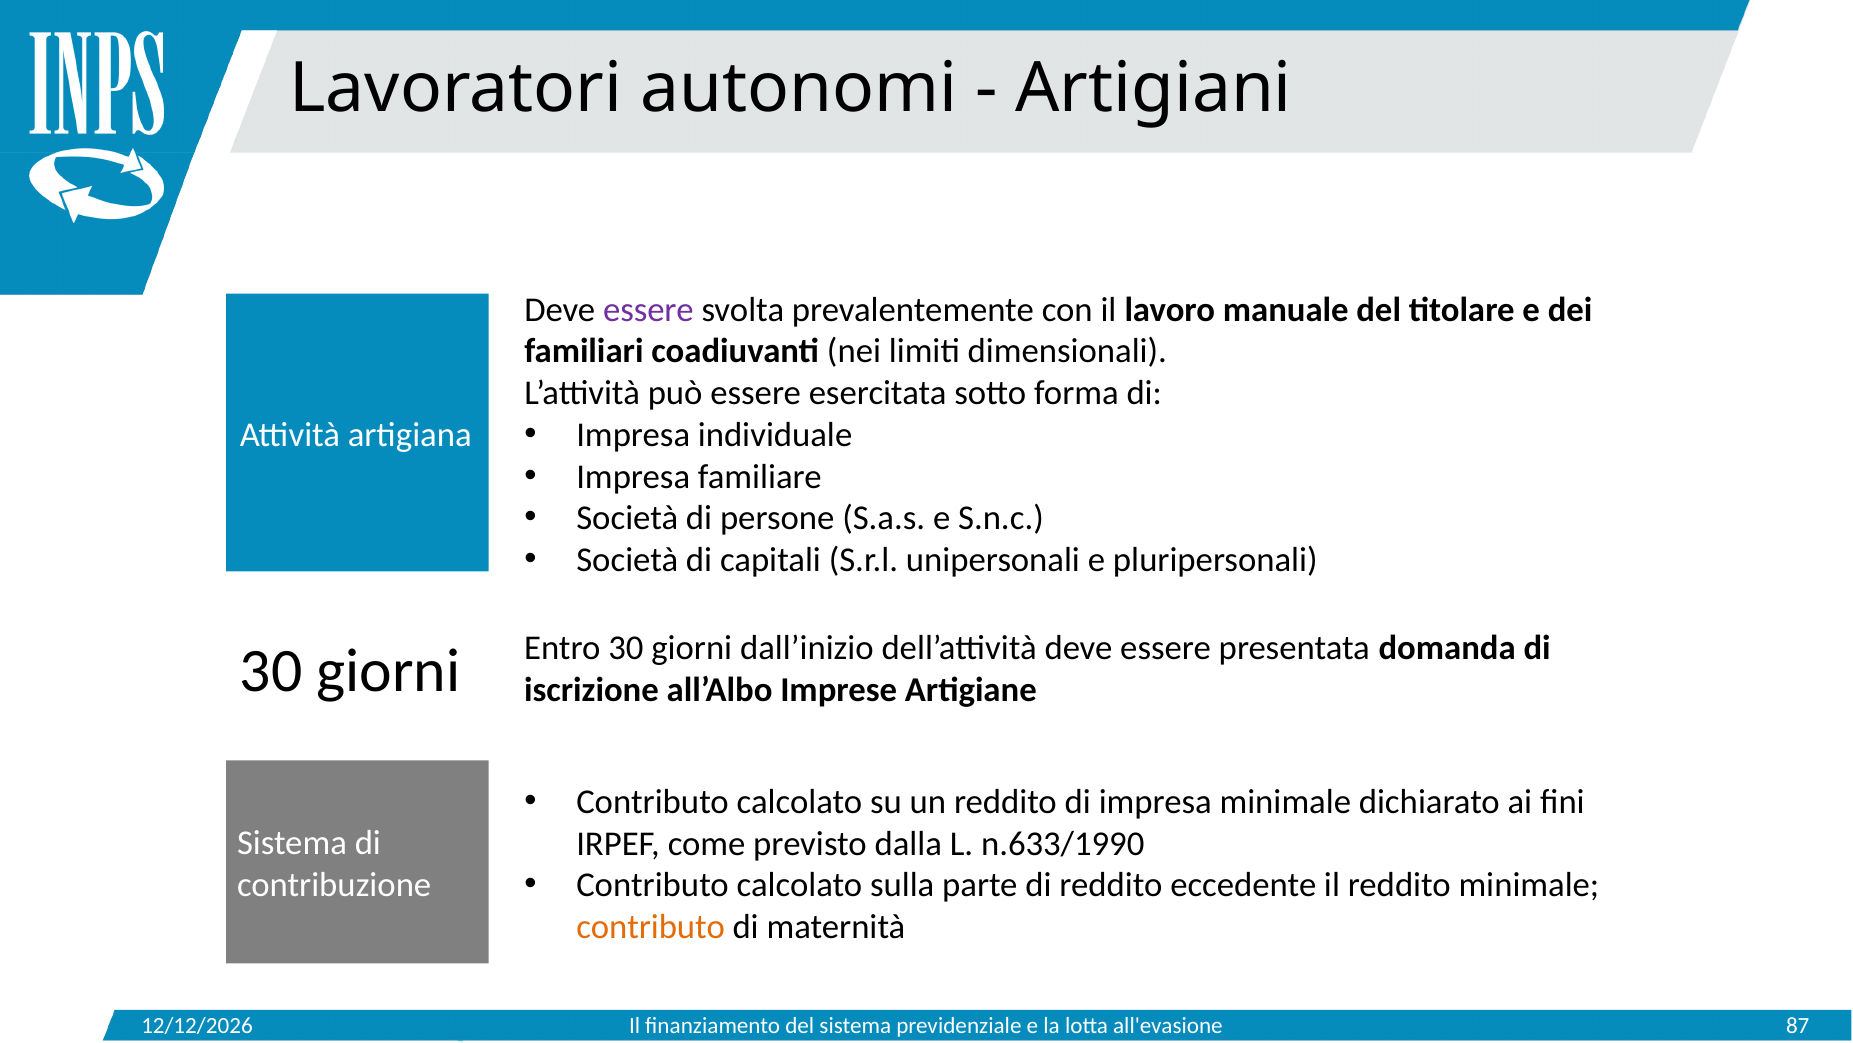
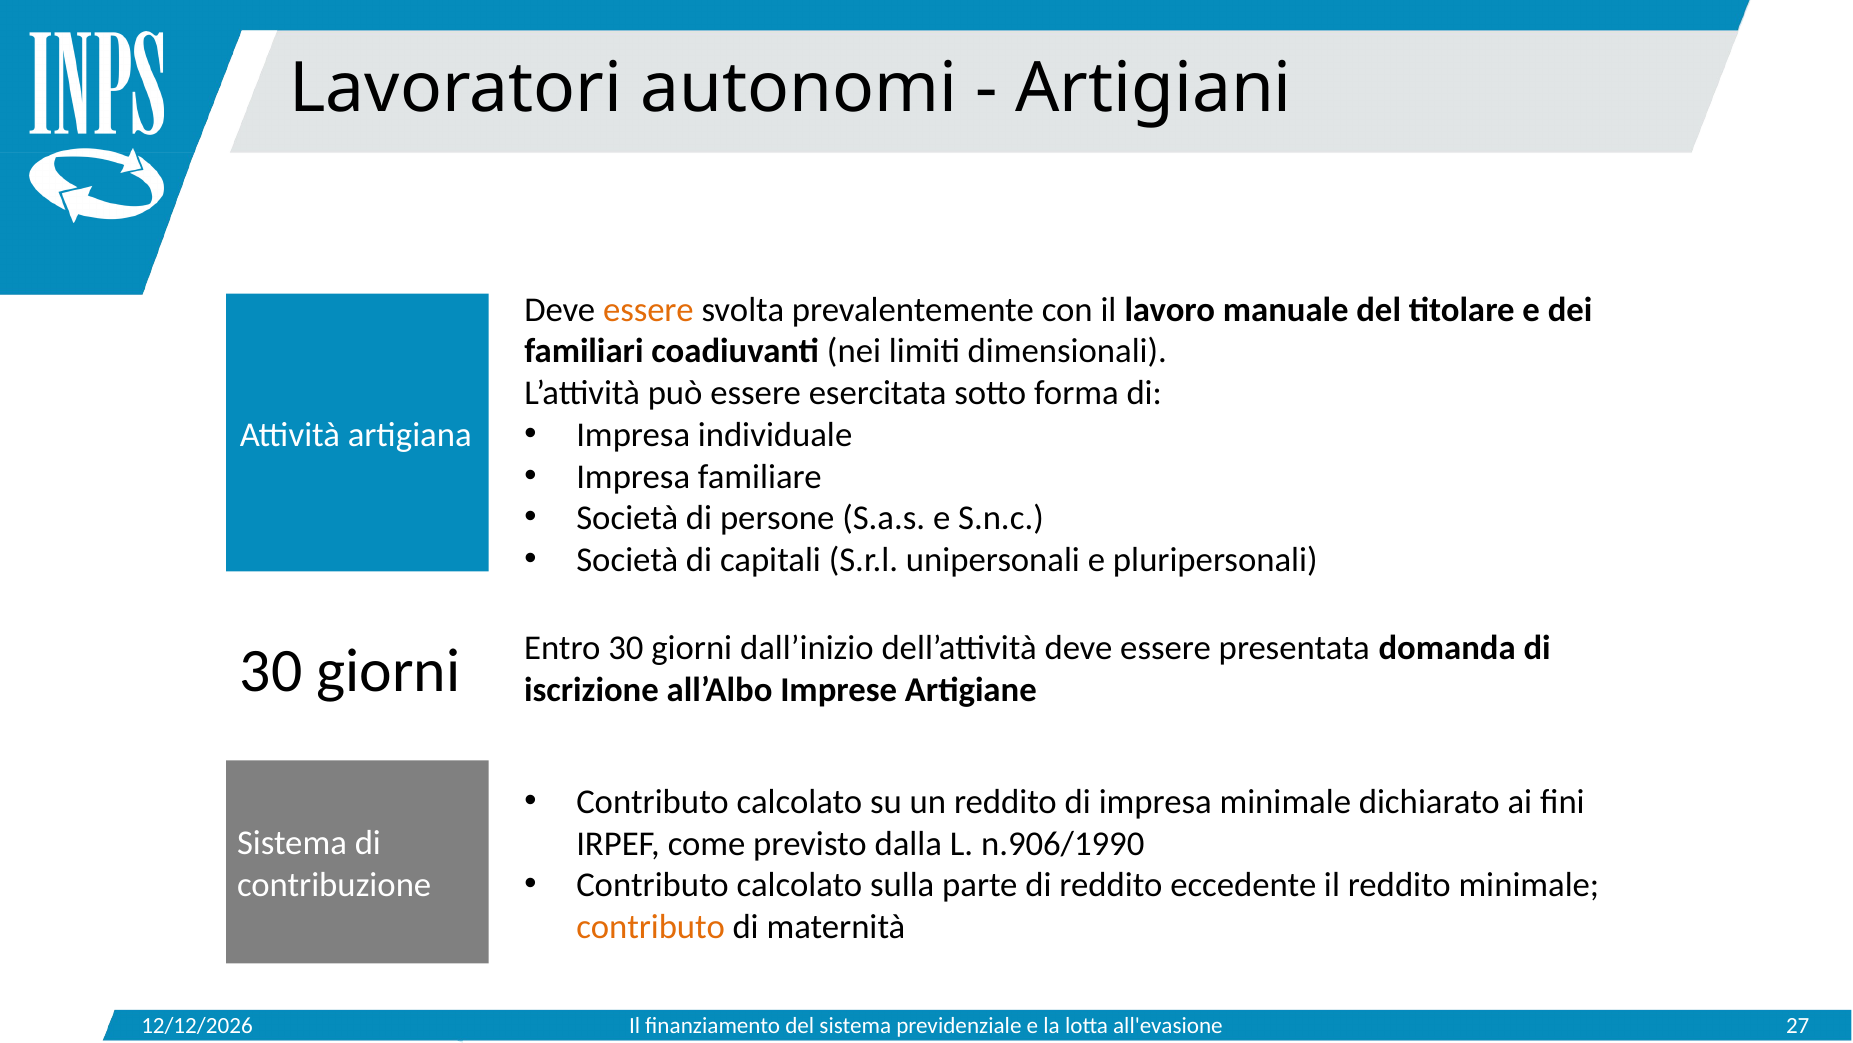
essere at (648, 309) colour: purple -> orange
n.633/1990: n.633/1990 -> n.906/1990
87: 87 -> 27
